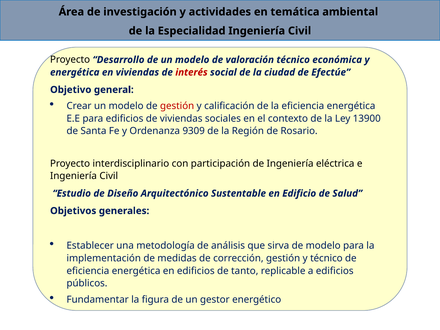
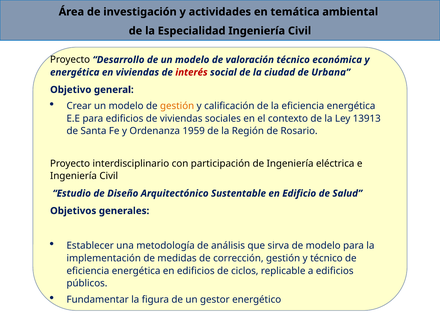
Efectúe: Efectúe -> Urbana
gestión at (177, 106) colour: red -> orange
13900: 13900 -> 13913
9309: 9309 -> 1959
tanto: tanto -> ciclos
